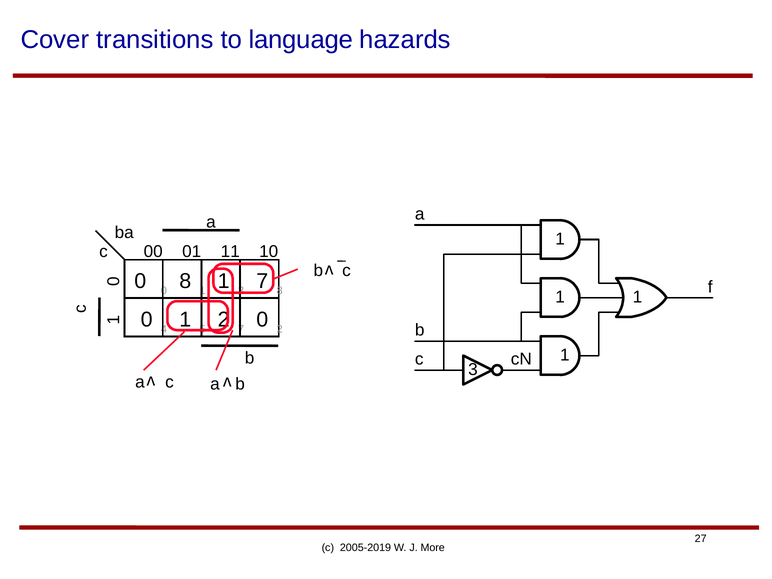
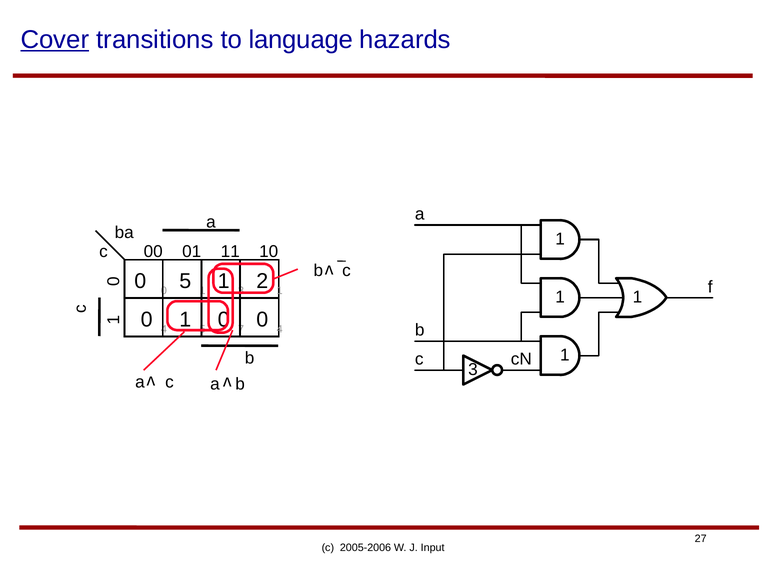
Cover underline: none -> present
0 8: 8 -> 5
1 7: 7 -> 2
0 1 3 8: 8 -> 1
0 1 2: 2 -> 0
7 2: 2 -> 4
2005-2019: 2005-2019 -> 2005-2006
More: More -> Input
